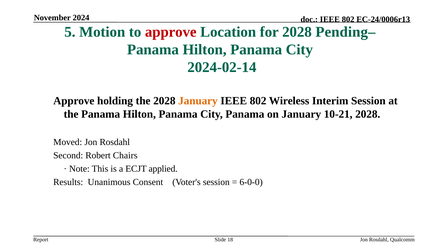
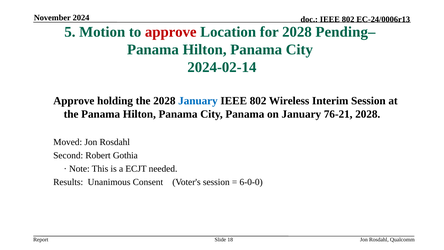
January at (198, 101) colour: orange -> blue
10-21: 10-21 -> 76-21
Chairs: Chairs -> Gothia
applied: applied -> needed
